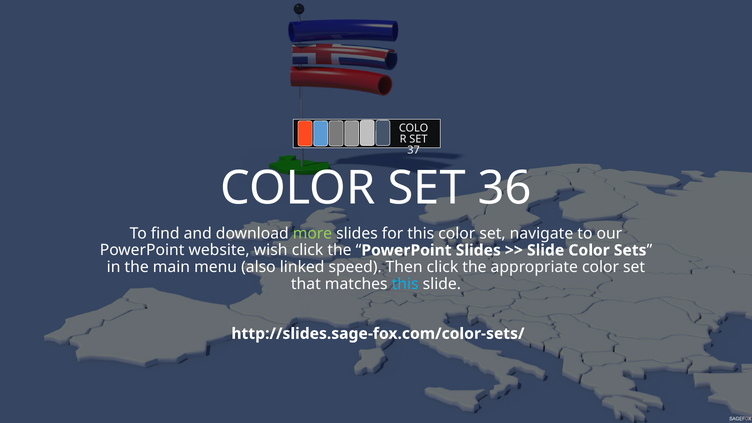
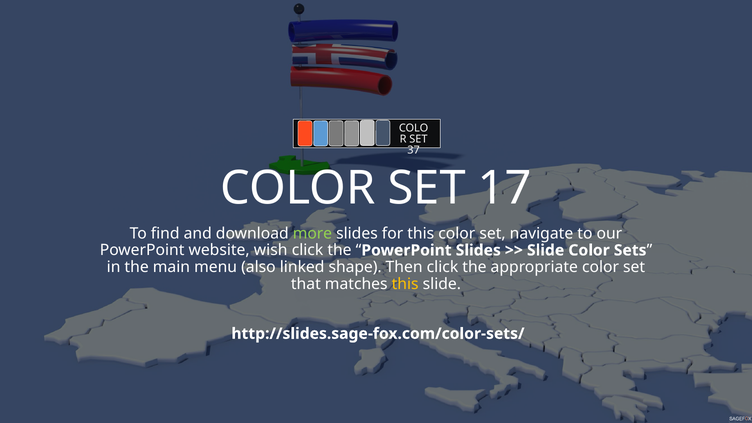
36: 36 -> 17
speed: speed -> shape
this at (405, 284) colour: light blue -> yellow
